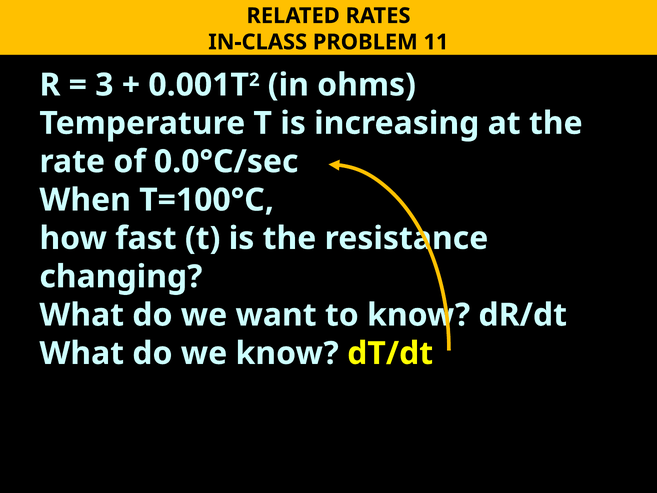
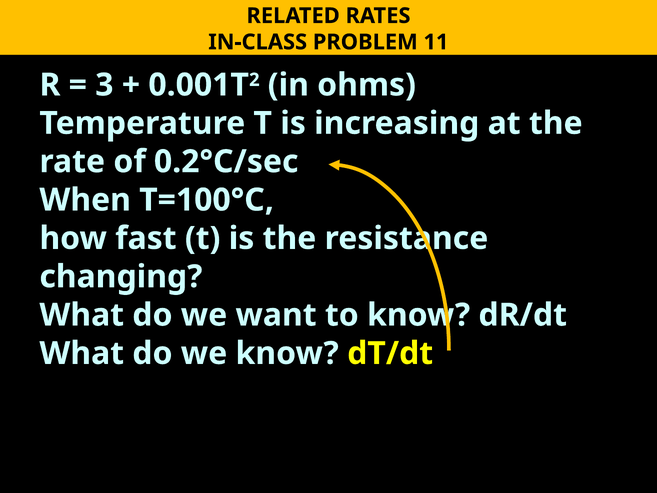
0.0°C/sec: 0.0°C/sec -> 0.2°C/sec
